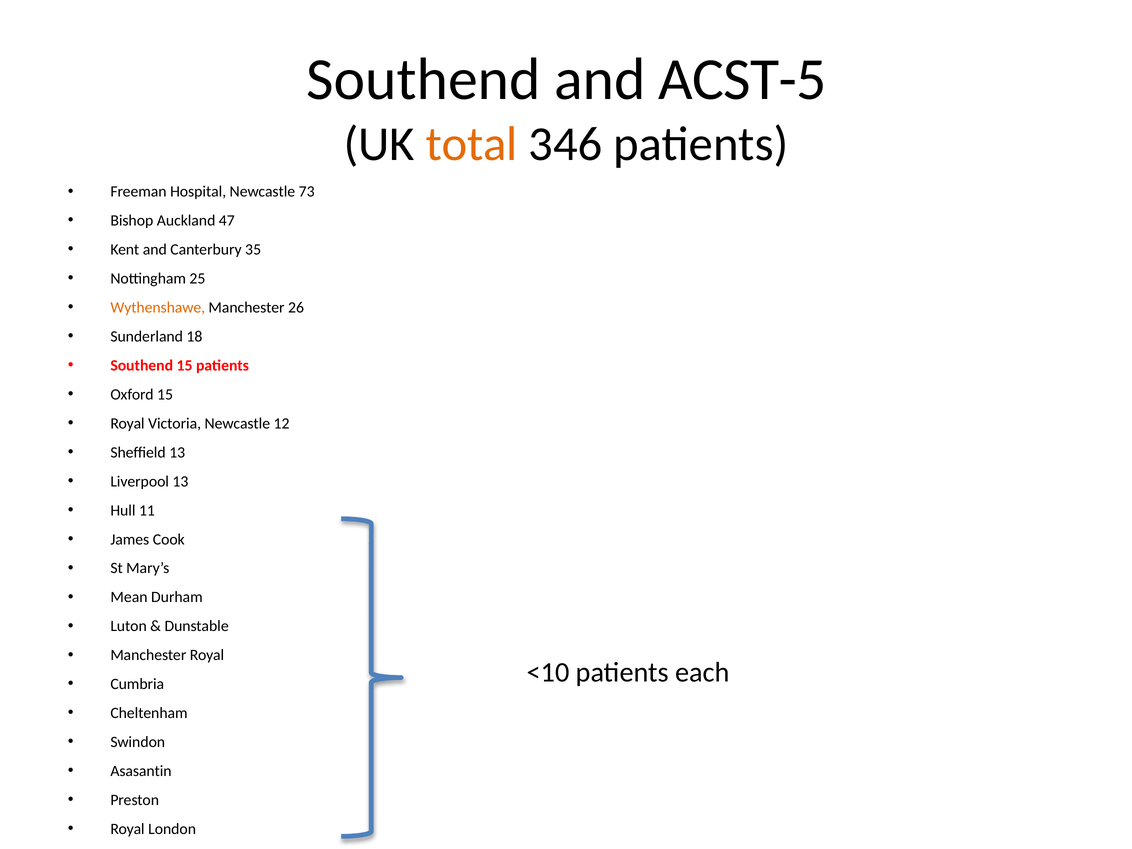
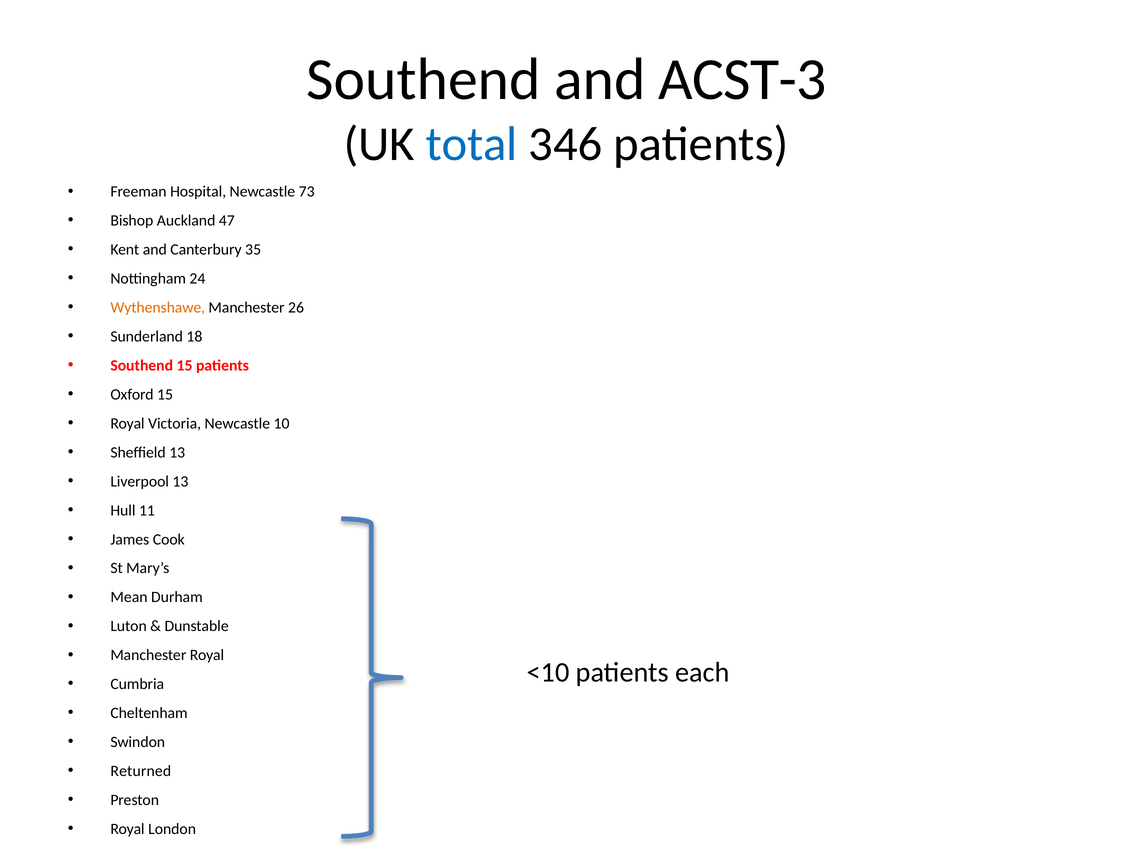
ACST-5: ACST-5 -> ACST-3
total colour: orange -> blue
25: 25 -> 24
12: 12 -> 10
Asasantin: Asasantin -> Returned
